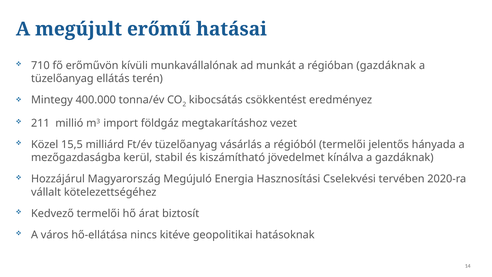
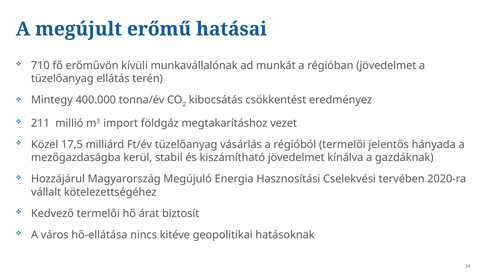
régióban gazdáknak: gazdáknak -> jövedelmet
15,5: 15,5 -> 17,5
